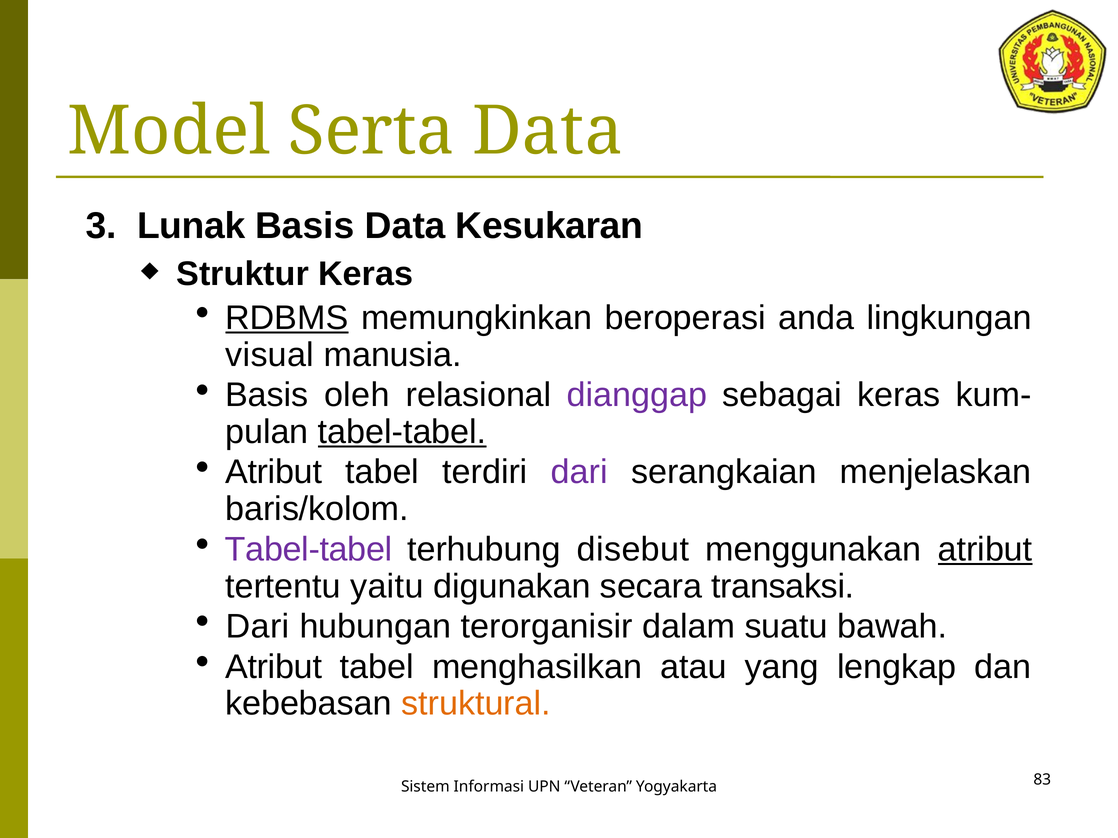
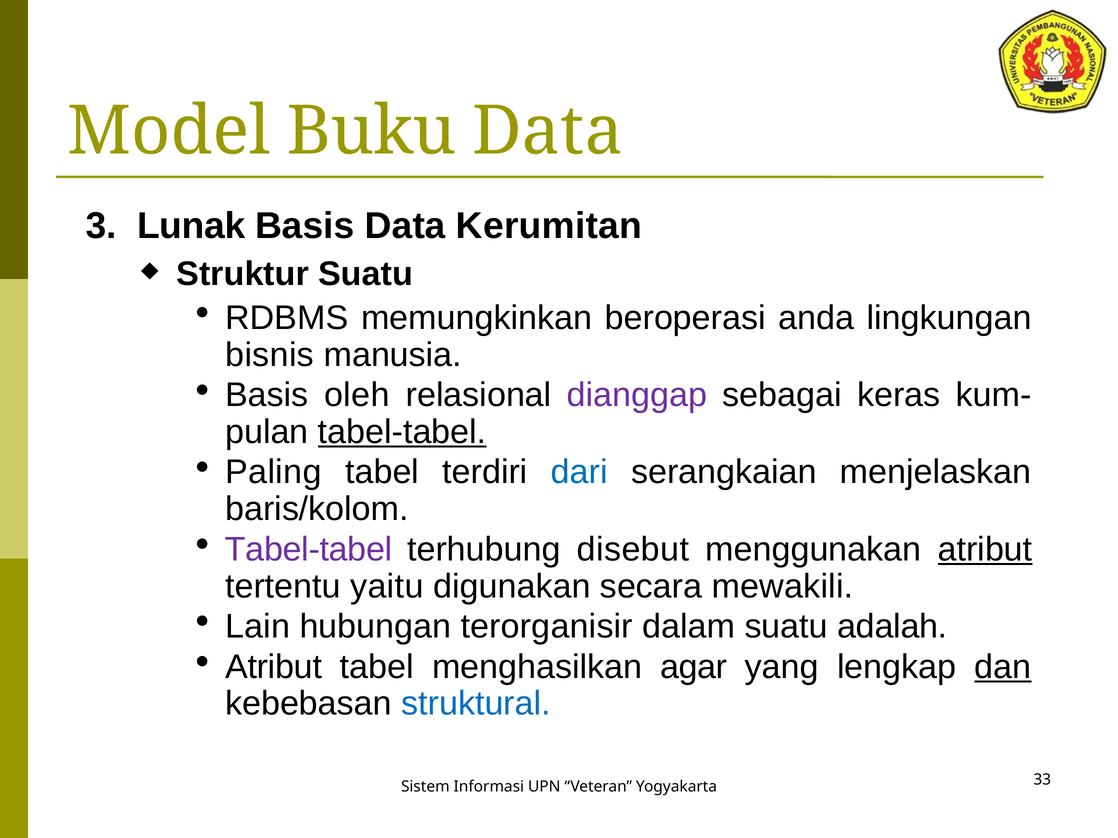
Serta: Serta -> Buku
Kesukaran: Kesukaran -> Kerumitan
Struktur Keras: Keras -> Suatu
RDBMS underline: present -> none
visual: visual -> bisnis
Atribut at (274, 473): Atribut -> Paling
dari at (579, 473) colour: purple -> blue
transaksi: transaksi -> mewakili
Dari at (258, 627): Dari -> Lain
bawah: bawah -> adalah
atau: atau -> agar
dan underline: none -> present
struktural colour: orange -> blue
83: 83 -> 33
